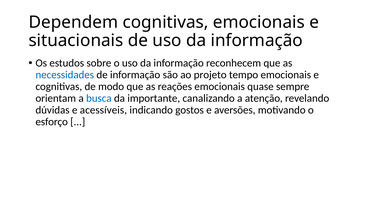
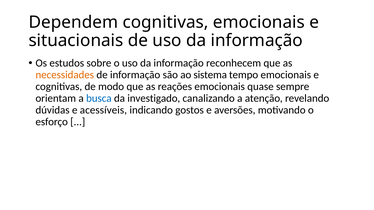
necessidades colour: blue -> orange
projeto: projeto -> sistema
importante: importante -> investigado
